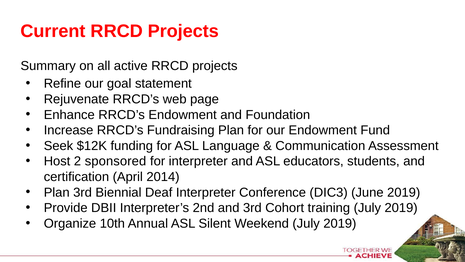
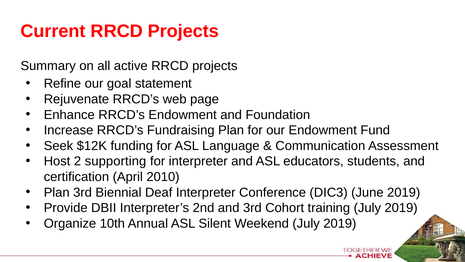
sponsored: sponsored -> supporting
2014: 2014 -> 2010
